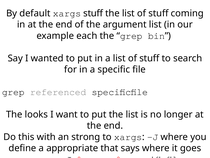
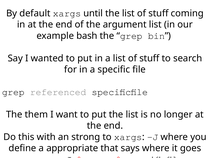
xargs stuff: stuff -> until
each: each -> bash
looks: looks -> them
